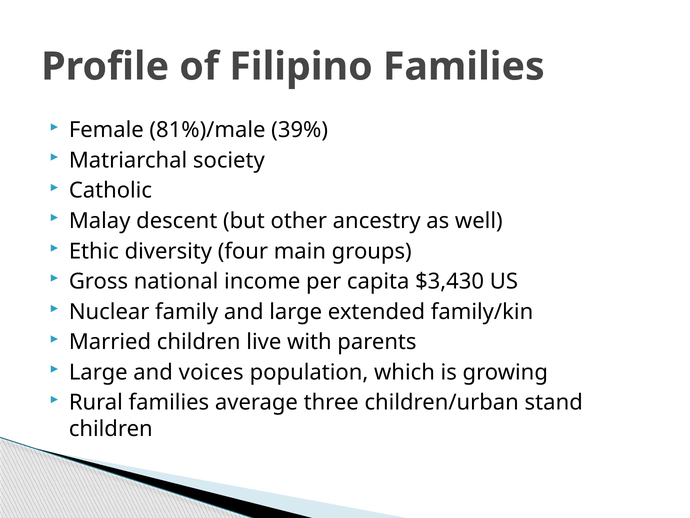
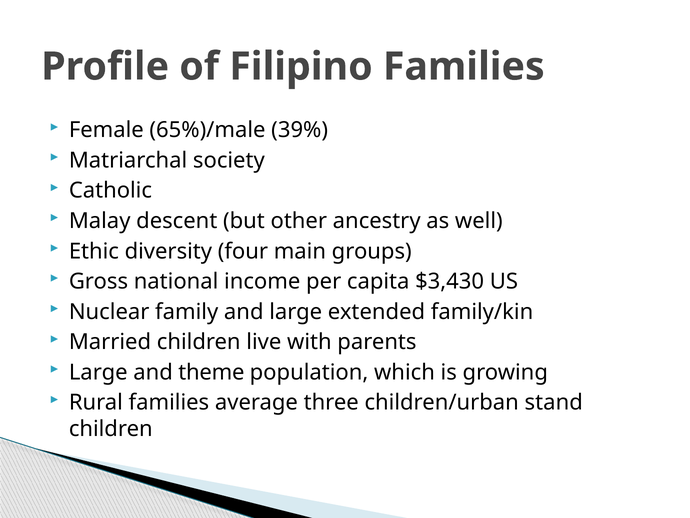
81%)/male: 81%)/male -> 65%)/male
voices: voices -> theme
